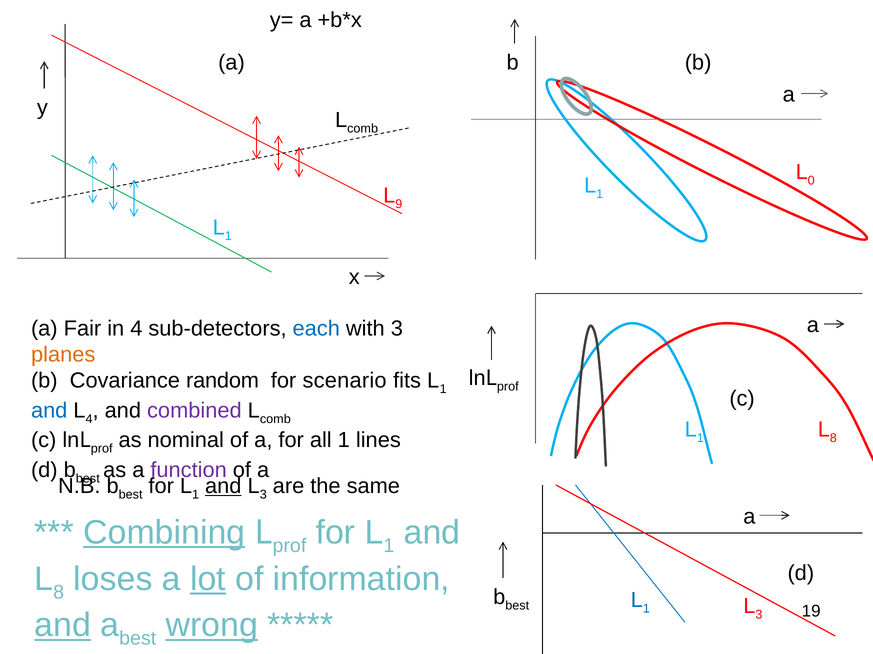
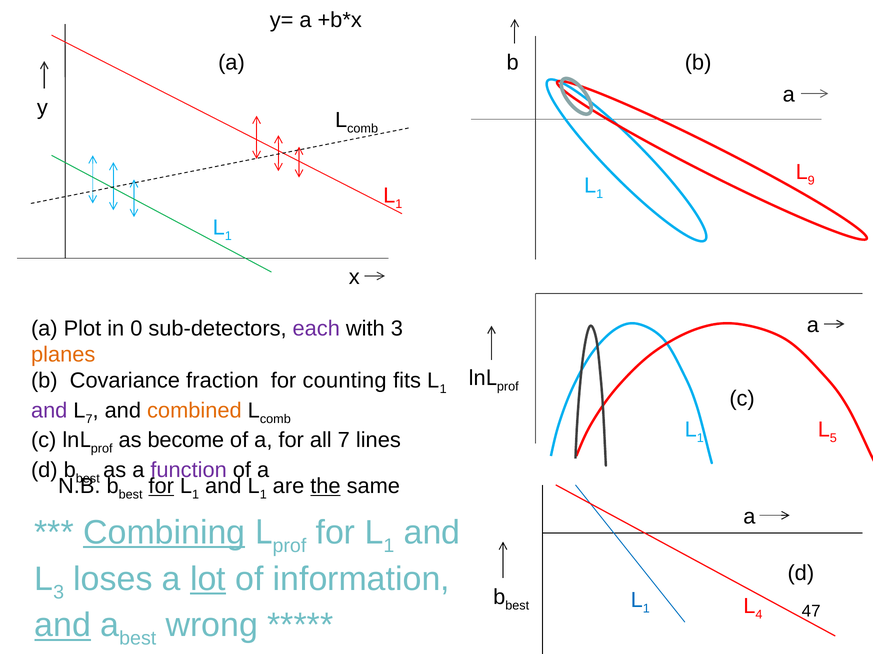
0: 0 -> 9
9 at (399, 204): 9 -> 1
Fair: Fair -> Plot
in 4: 4 -> 0
each colour: blue -> purple
random: random -> fraction
scenario: scenario -> counting
and at (49, 411) colour: blue -> purple
4 at (89, 419): 4 -> 7
combined colour: purple -> orange
8 at (833, 439): 8 -> 5
nominal: nominal -> become
all 1: 1 -> 7
for at (161, 487) underline: none -> present
and at (223, 487) underline: present -> none
3 at (263, 495): 3 -> 1
the underline: none -> present
8 at (59, 593): 8 -> 3
3 at (759, 615): 3 -> 4
wrong underline: present -> none
19: 19 -> 47
